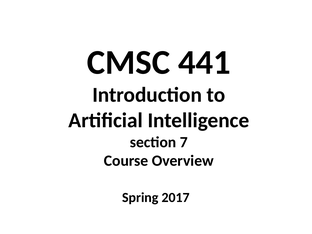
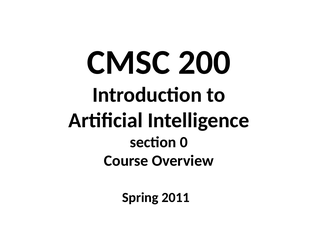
441: 441 -> 200
7: 7 -> 0
2017: 2017 -> 2011
